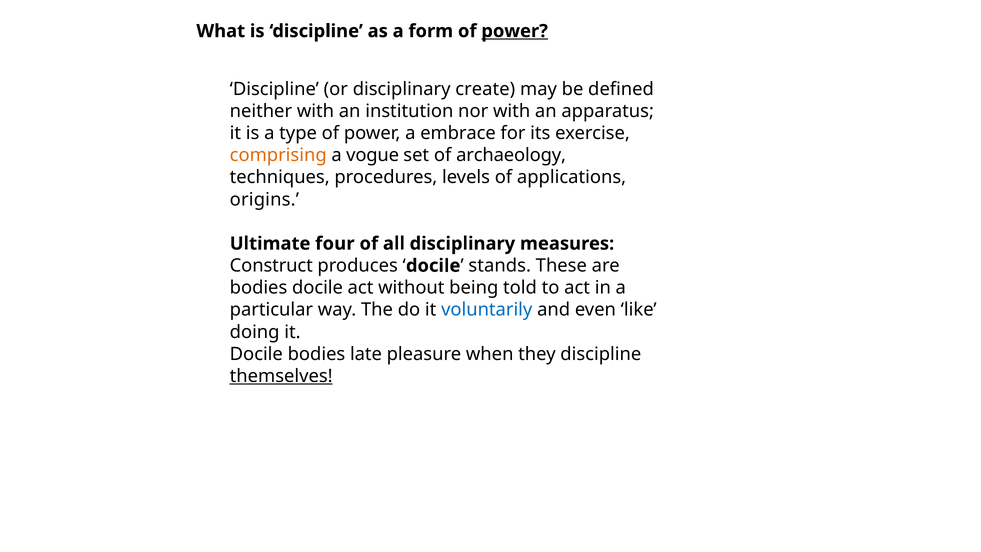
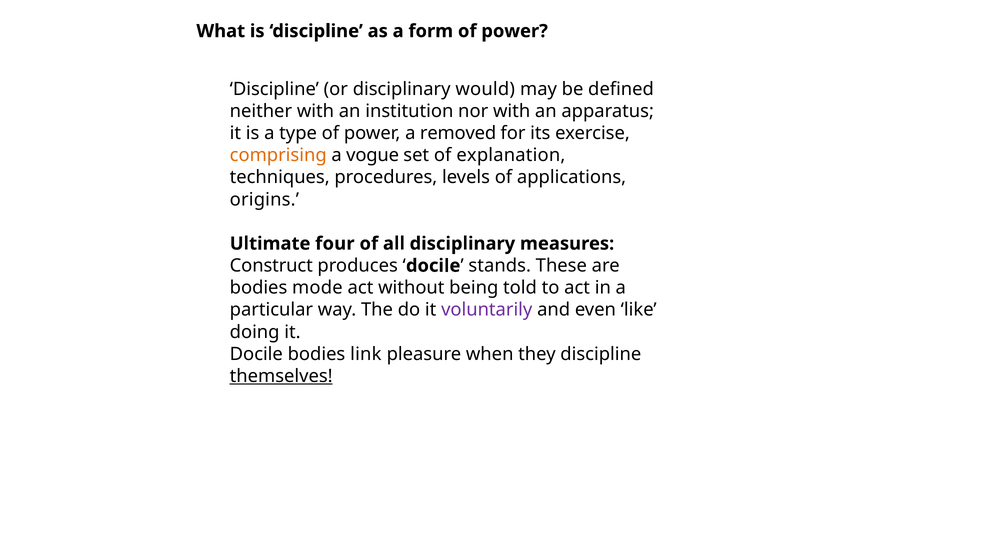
power at (515, 31) underline: present -> none
create: create -> would
embrace: embrace -> removed
archaeology: archaeology -> explanation
bodies docile: docile -> mode
voluntarily colour: blue -> purple
late: late -> link
